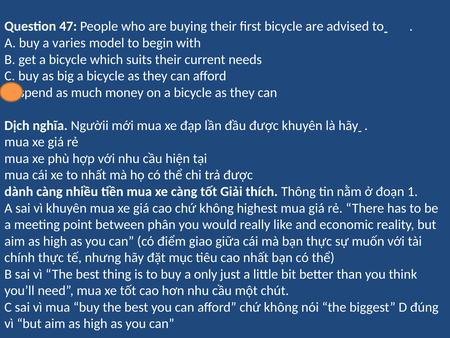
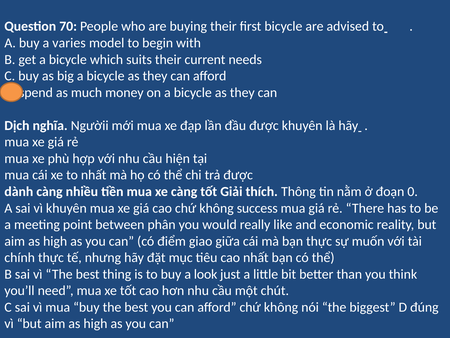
47: 47 -> 70
1: 1 -> 0
highest: highest -> success
only: only -> look
